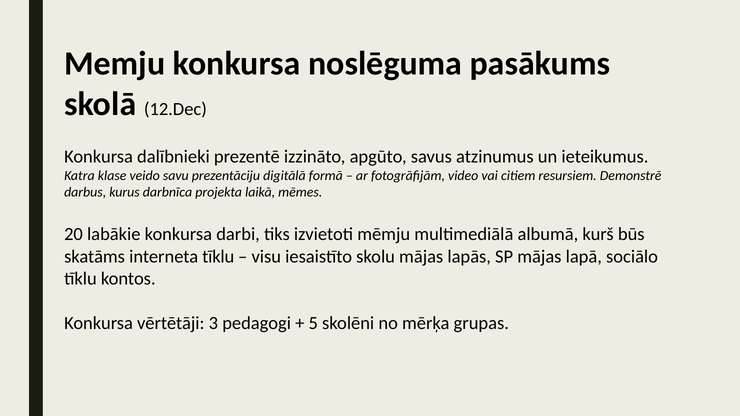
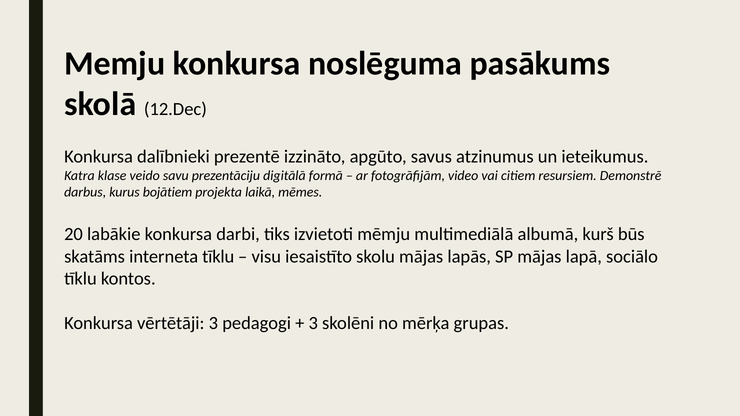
darbnīca: darbnīca -> bojātiem
5 at (313, 323): 5 -> 3
